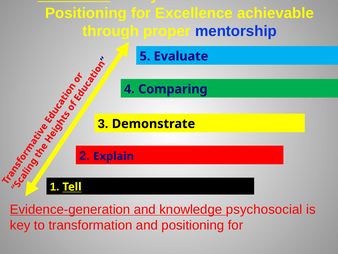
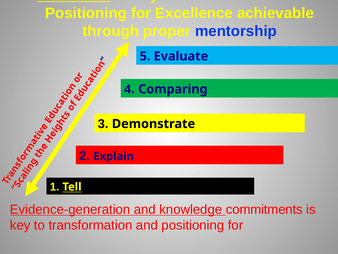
psychosocial: psychosocial -> commitments
